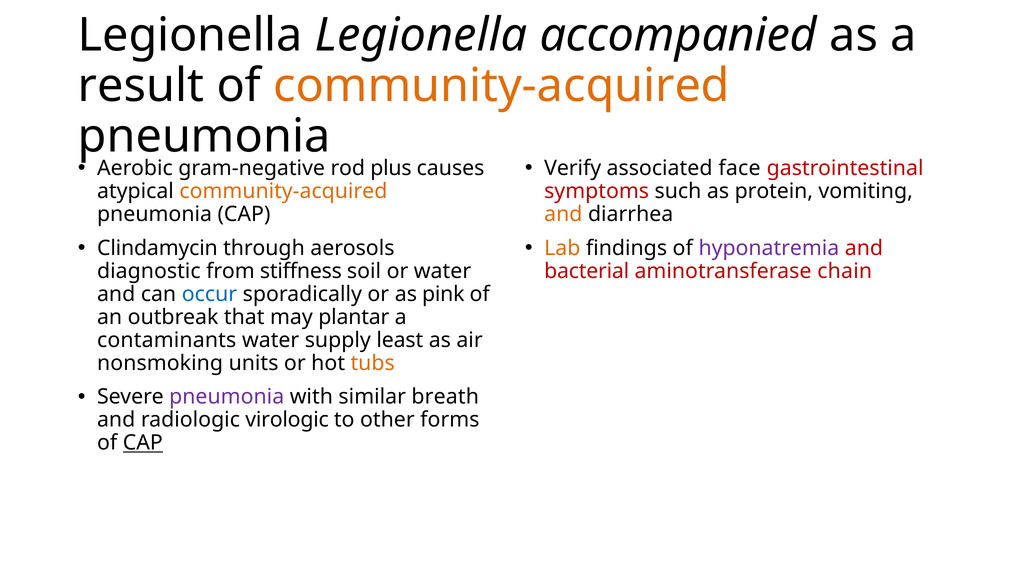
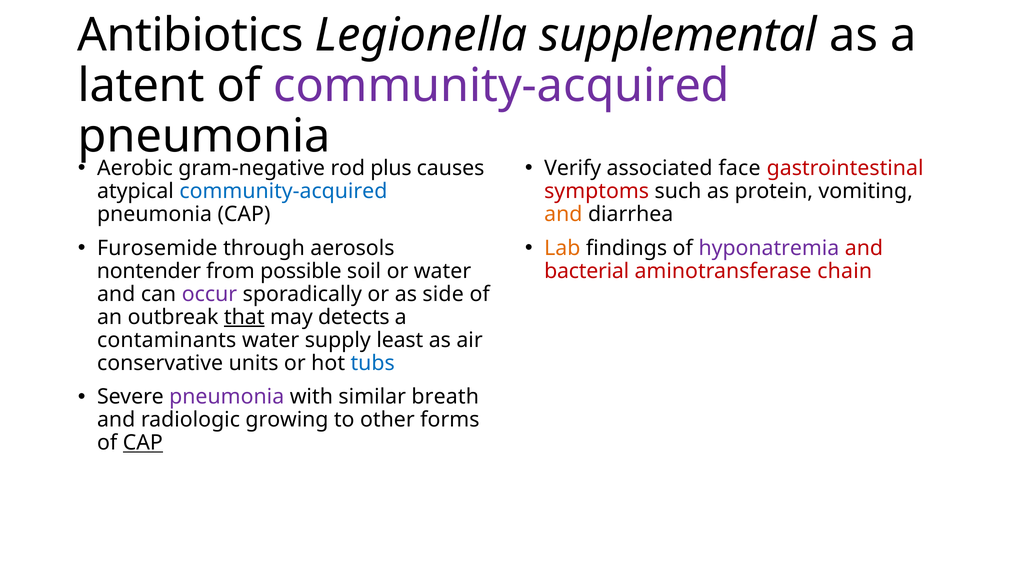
Legionella at (190, 35): Legionella -> Antibiotics
accompanied: accompanied -> supplemental
result: result -> latent
community-acquired at (501, 86) colour: orange -> purple
community-acquired at (283, 191) colour: orange -> blue
Clindamycin: Clindamycin -> Furosemide
diagnostic: diagnostic -> nontender
stiffness: stiffness -> possible
occur colour: blue -> purple
pink: pink -> side
that underline: none -> present
plantar: plantar -> detects
nonsmoking: nonsmoking -> conservative
tubs colour: orange -> blue
virologic: virologic -> growing
